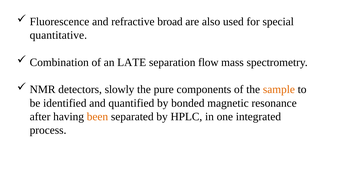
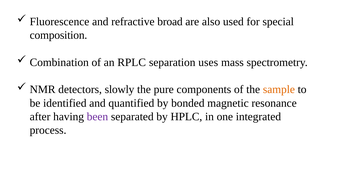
quantitative: quantitative -> composition
LATE: LATE -> RPLC
flow: flow -> uses
been colour: orange -> purple
